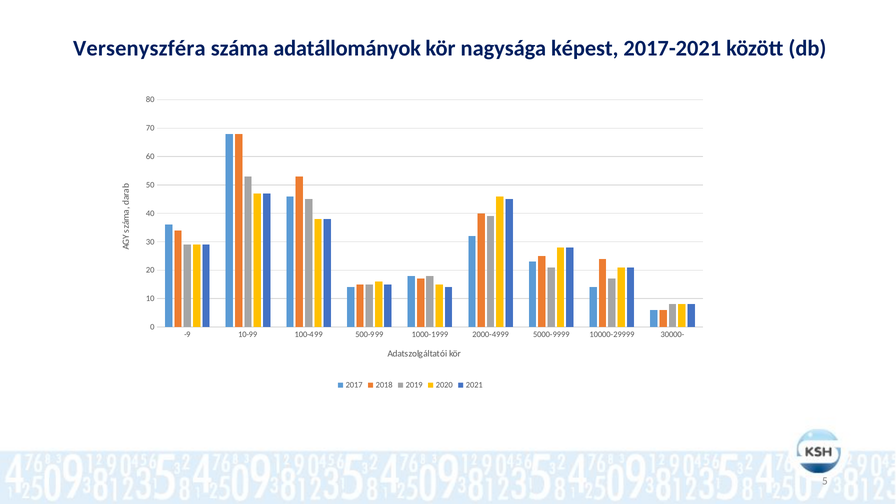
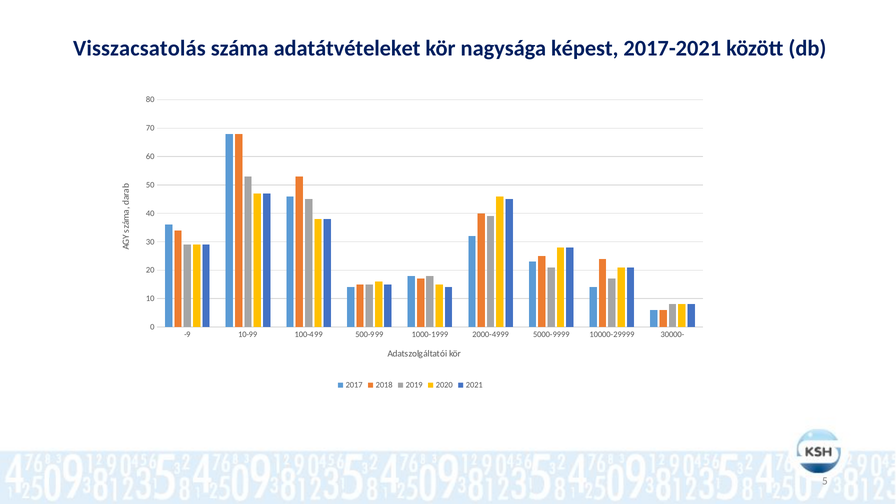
Versenyszféra: Versenyszféra -> Visszacsatolás
adatállományok: adatállományok -> adatátvételeket
